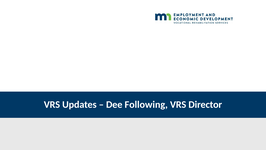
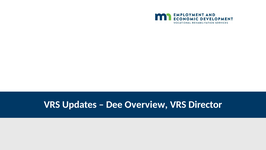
Following: Following -> Overview
